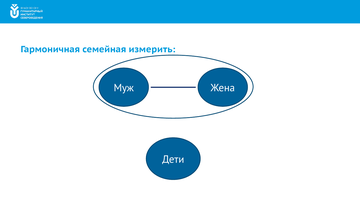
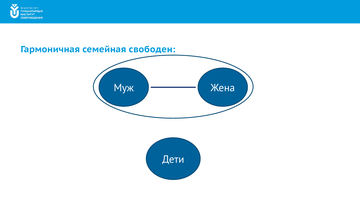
измерить: измерить -> свободен
